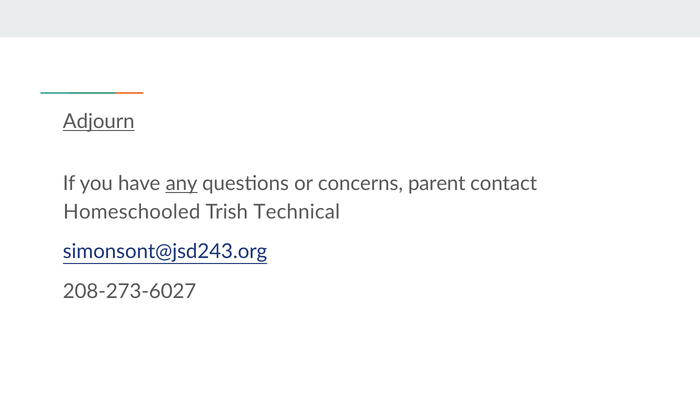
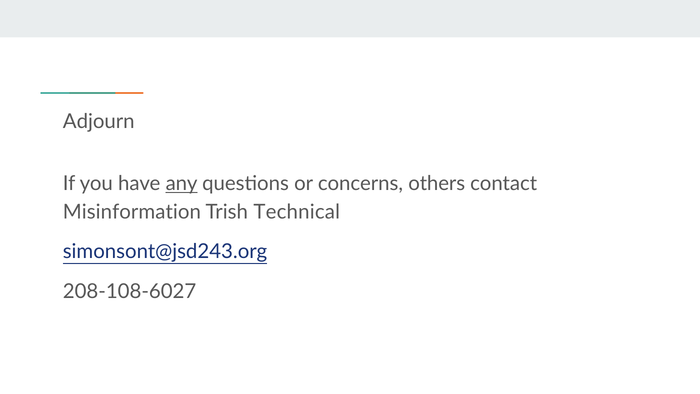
Adjourn underline: present -> none
parent: parent -> others
Homeschooled: Homeschooled -> Misinformation
208-273-6027: 208-273-6027 -> 208-108-6027
